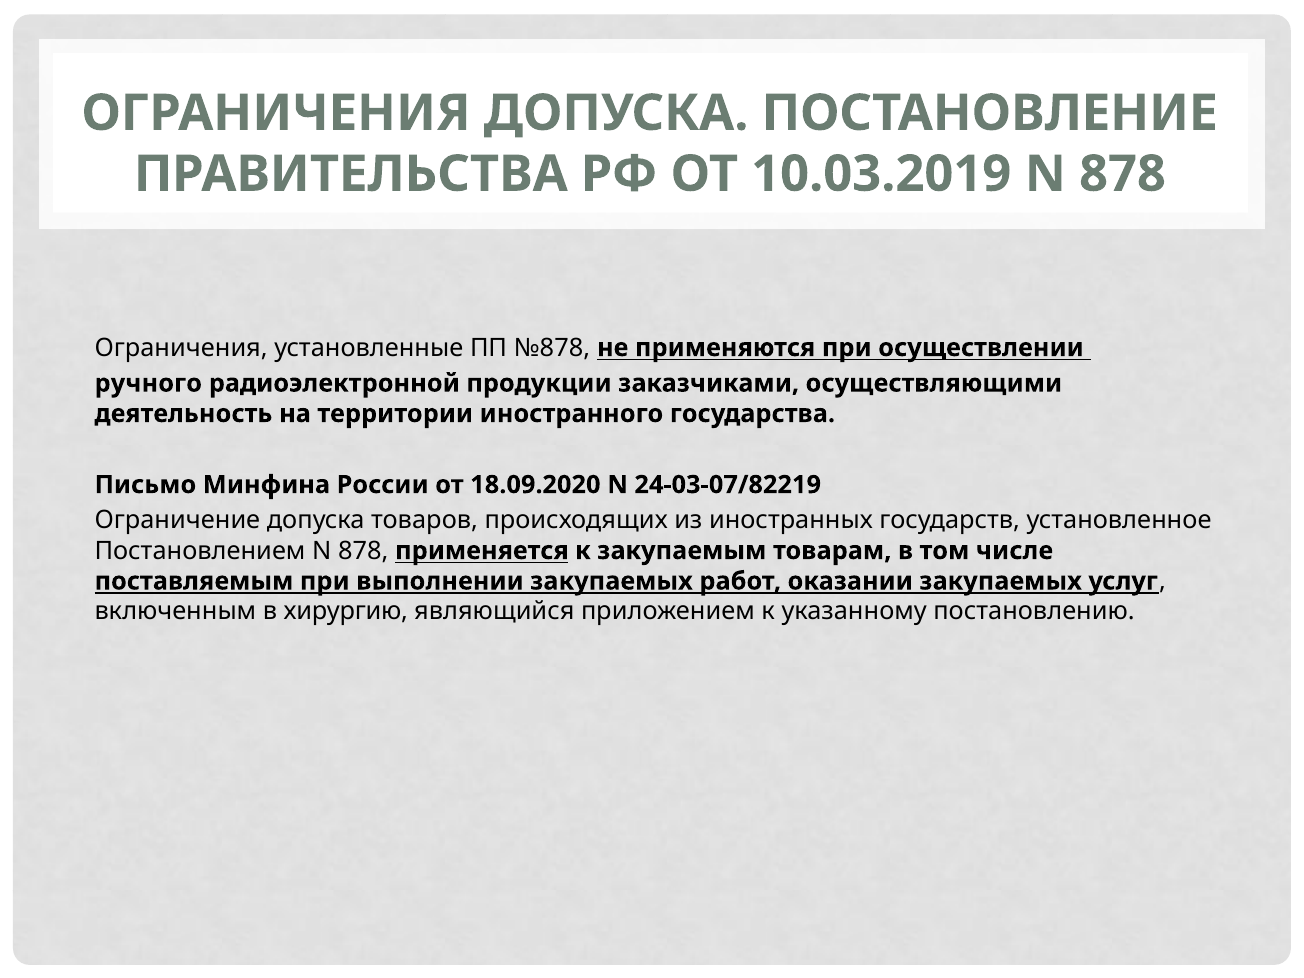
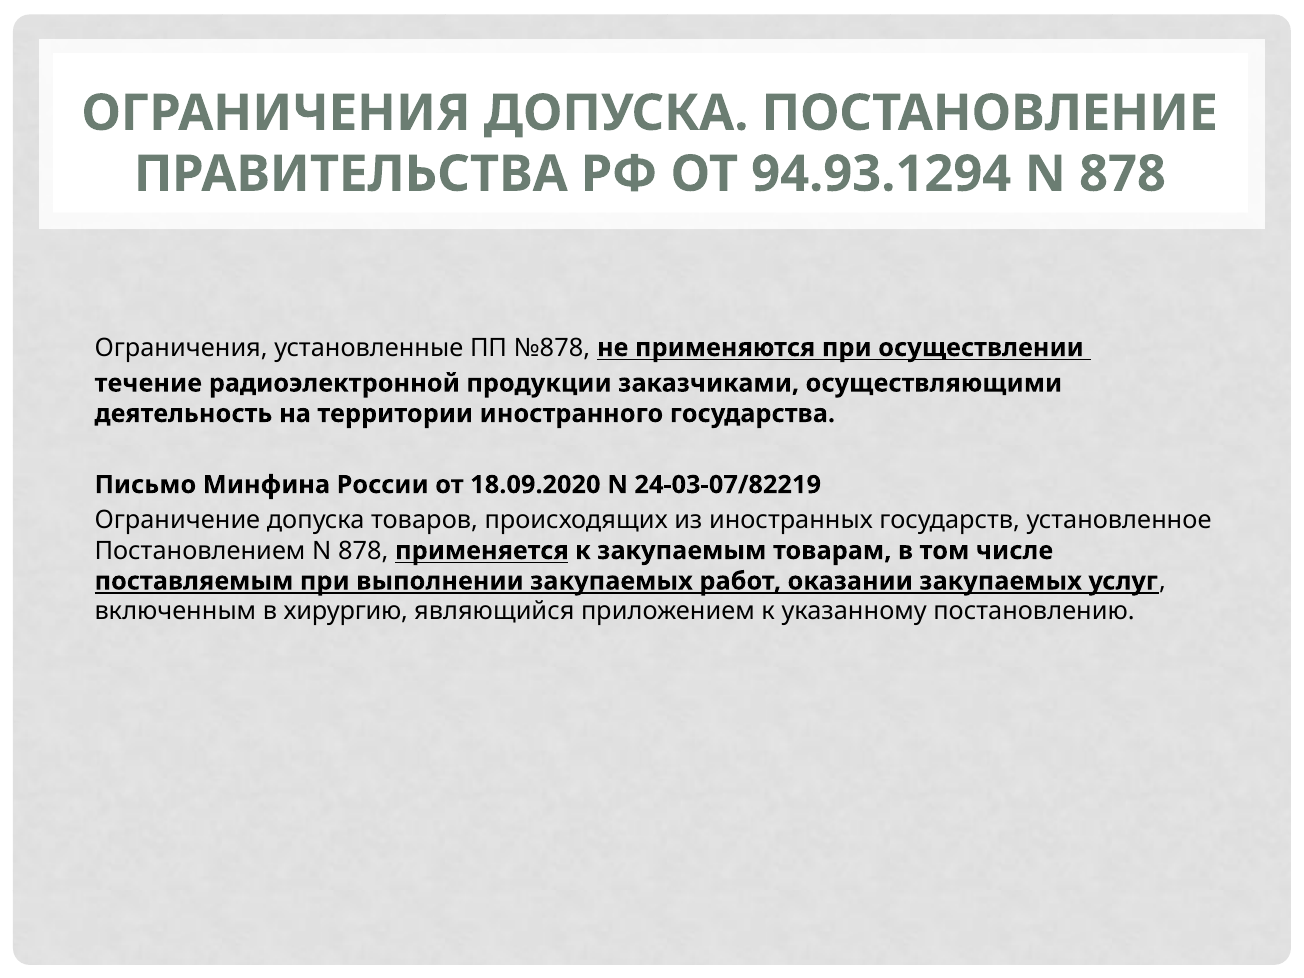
10.03.2019: 10.03.2019 -> 94.93.1294
ручного: ручного -> течение
